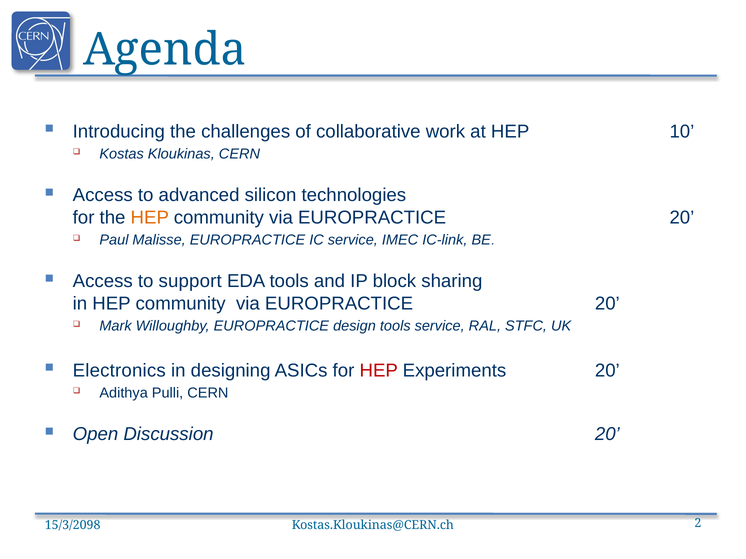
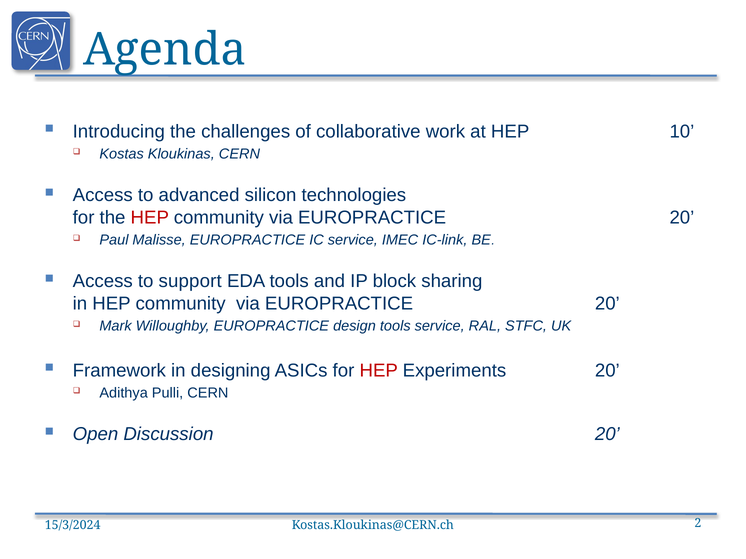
HEP at (150, 218) colour: orange -> red
Electronics: Electronics -> Framework
15/3/2098: 15/3/2098 -> 15/3/2024
